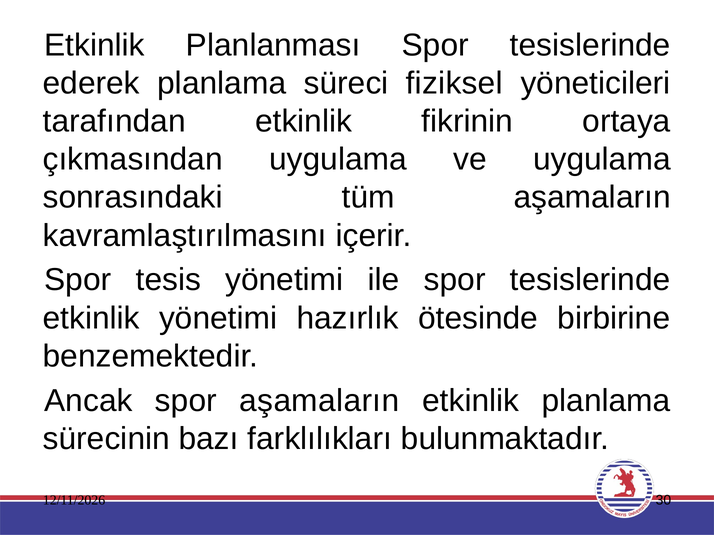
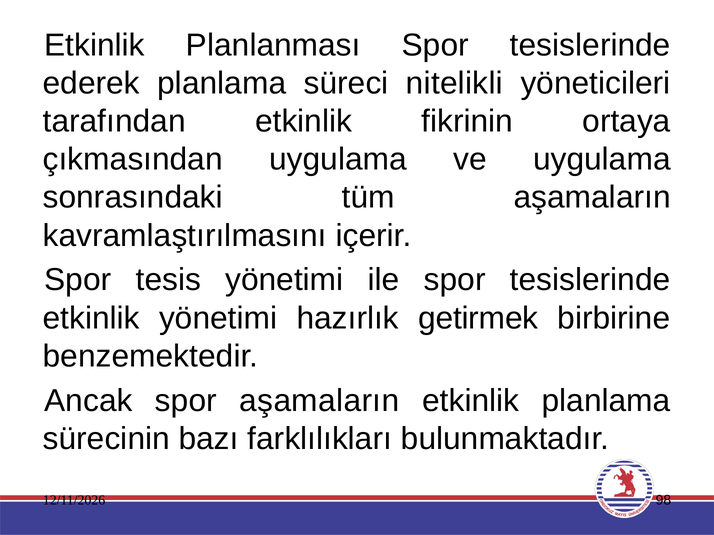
fiziksel: fiziksel -> nitelikli
ötesinde: ötesinde -> getirmek
30: 30 -> 98
